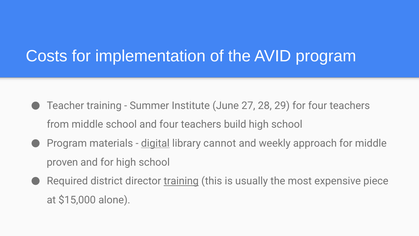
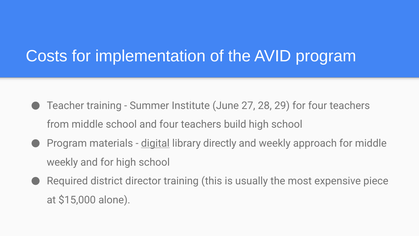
cannot: cannot -> directly
proven at (62, 162): proven -> weekly
training at (181, 181) underline: present -> none
